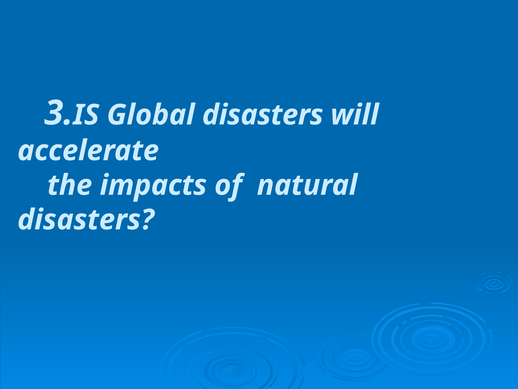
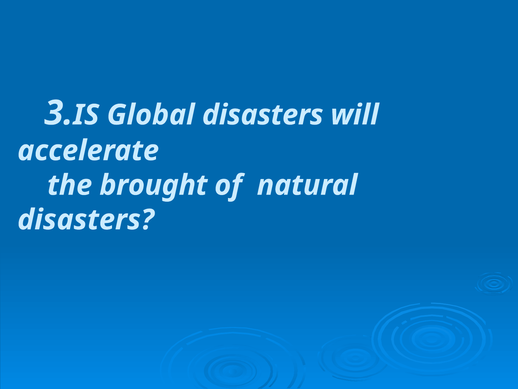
impacts: impacts -> brought
